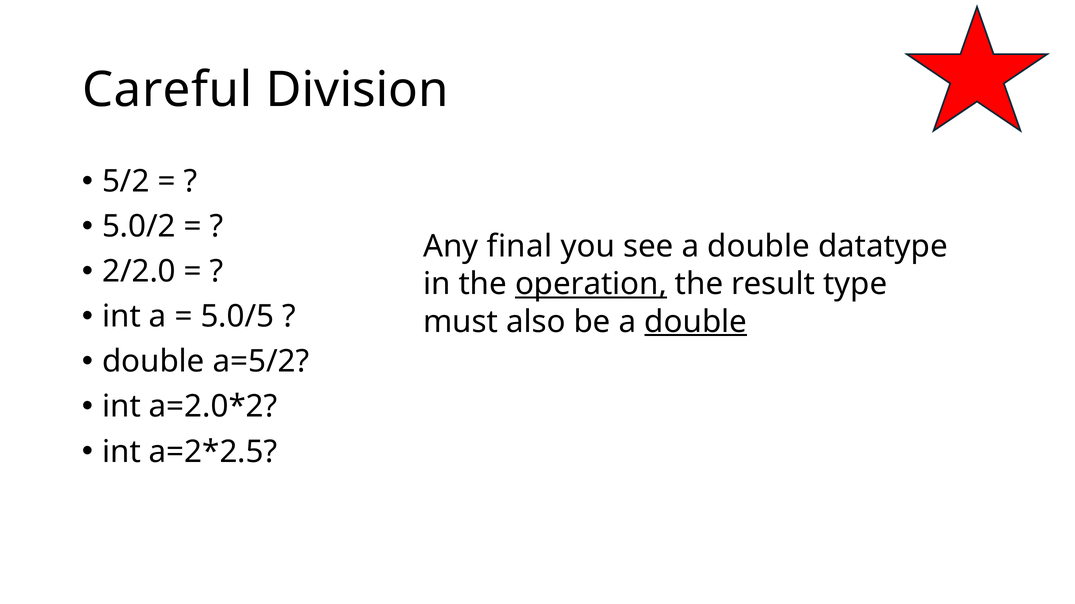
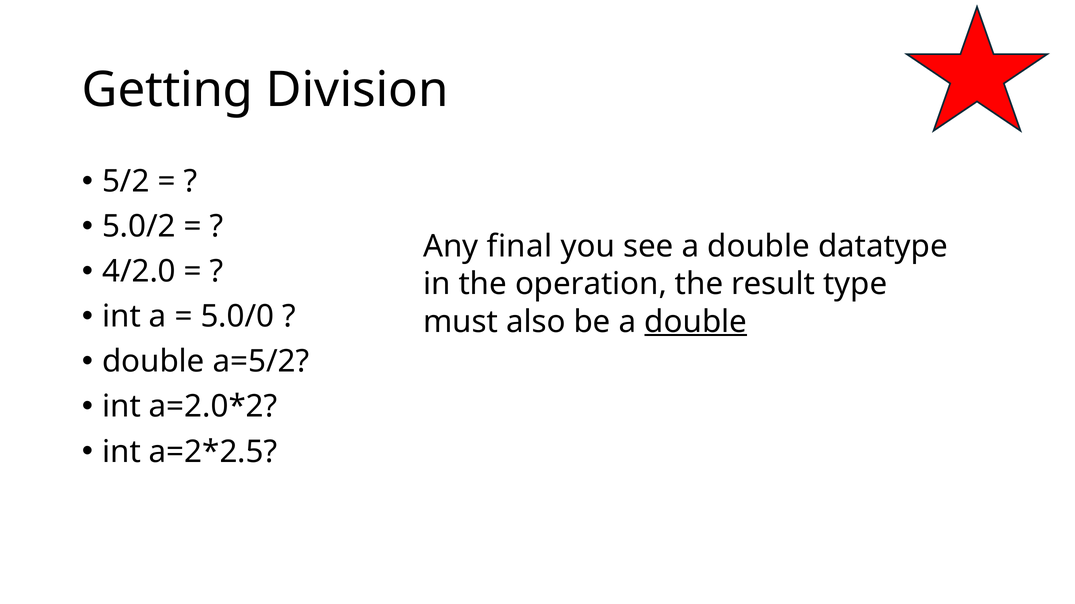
Careful: Careful -> Getting
2/2.0: 2/2.0 -> 4/2.0
operation underline: present -> none
5.0/5: 5.0/5 -> 5.0/0
